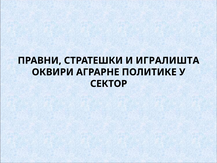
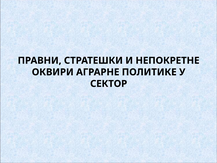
ИГРАЛИШТА: ИГРАЛИШТА -> НЕПОКРЕТНЕ
